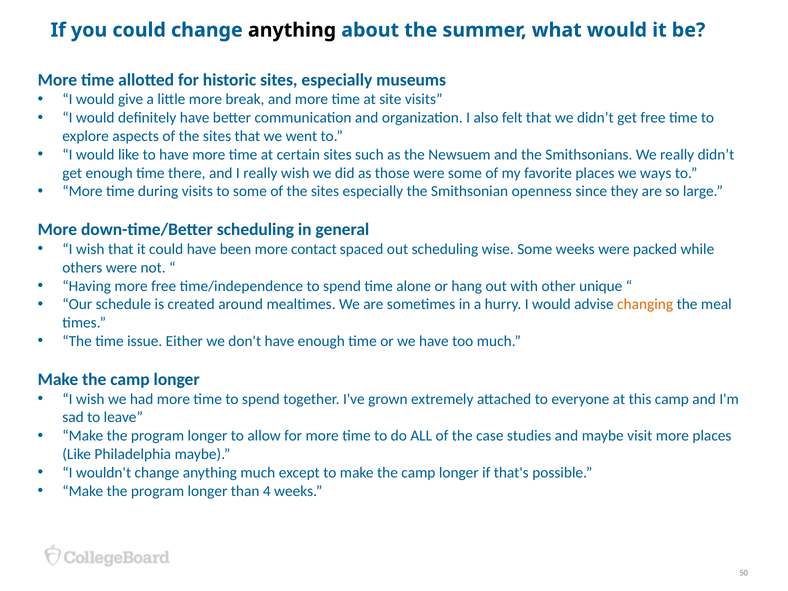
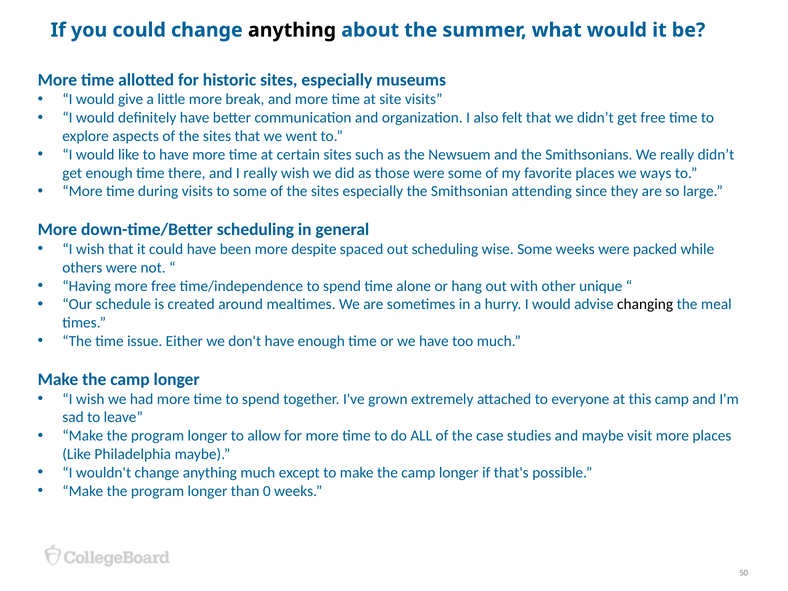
openness: openness -> attending
contact: contact -> despite
changing colour: orange -> black
4: 4 -> 0
